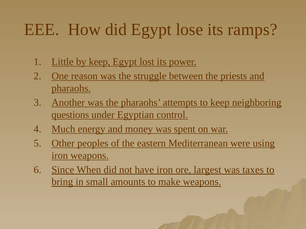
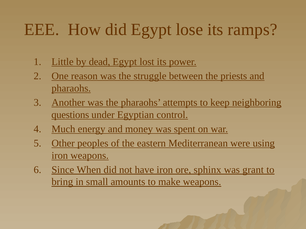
by keep: keep -> dead
largest: largest -> sphinx
taxes: taxes -> grant
